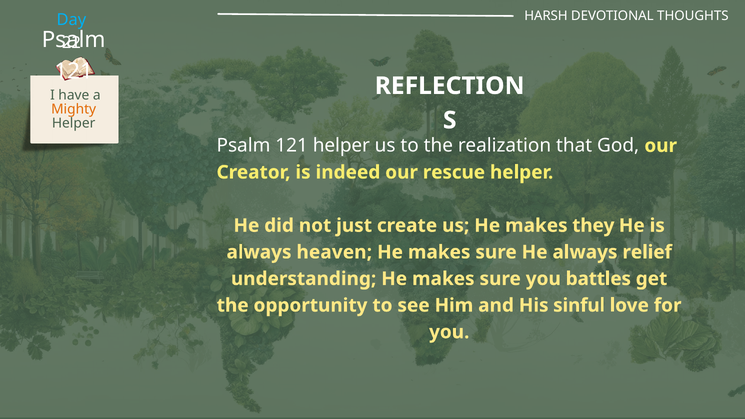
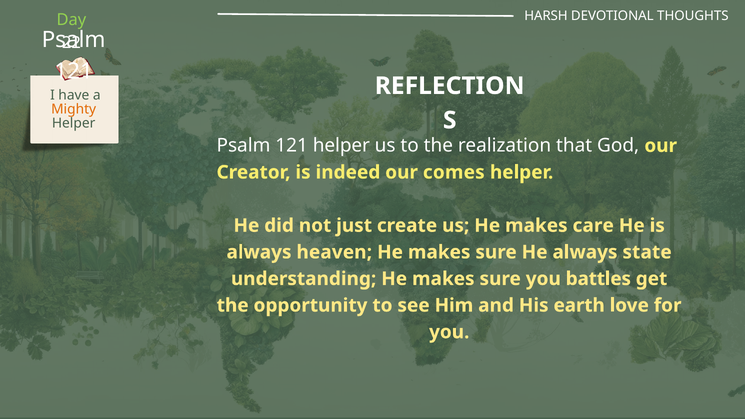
Day colour: light blue -> light green
rescue: rescue -> comes
they: they -> care
relief: relief -> state
sinful: sinful -> earth
